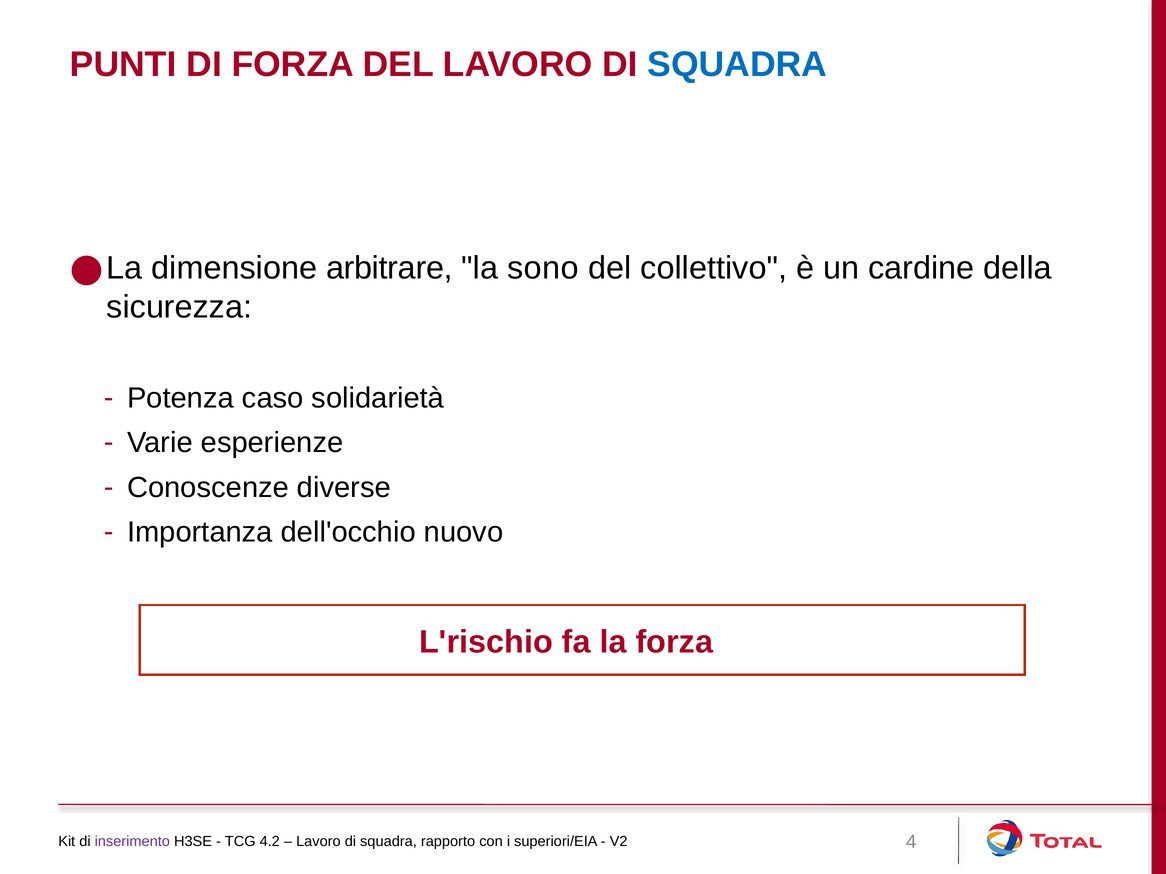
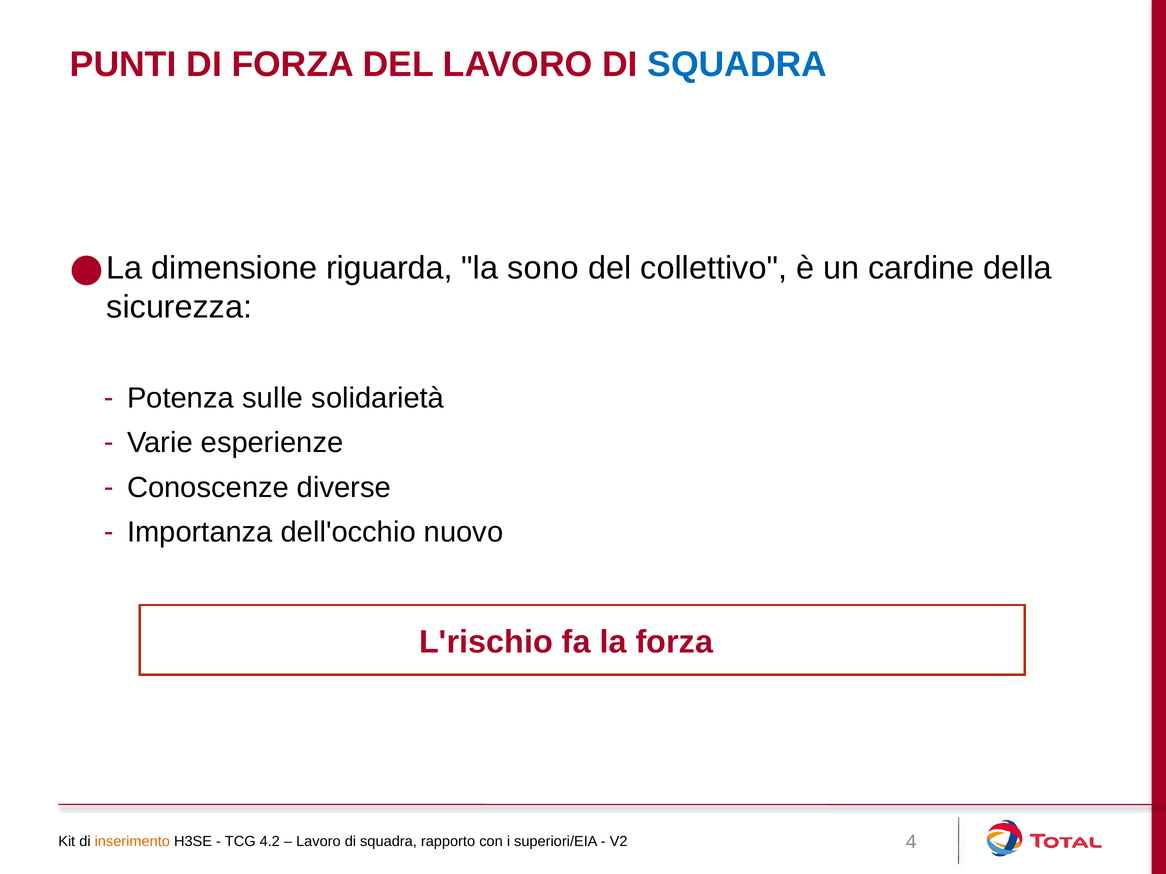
arbitrare: arbitrare -> riguarda
caso: caso -> sulle
inserimento colour: purple -> orange
